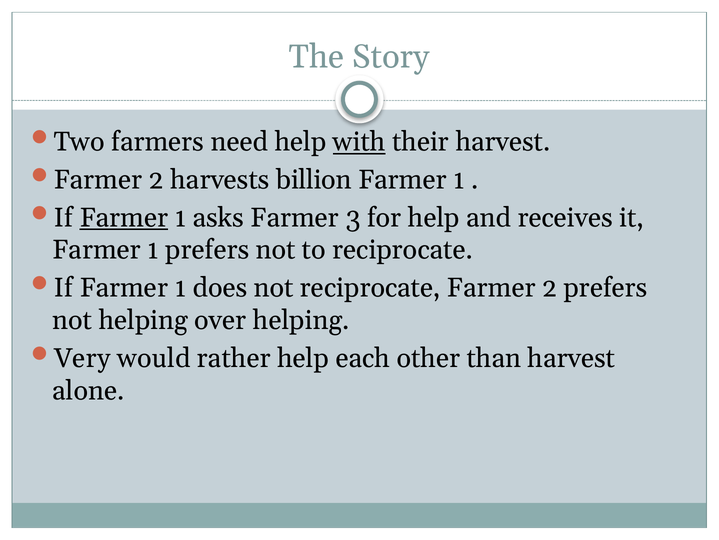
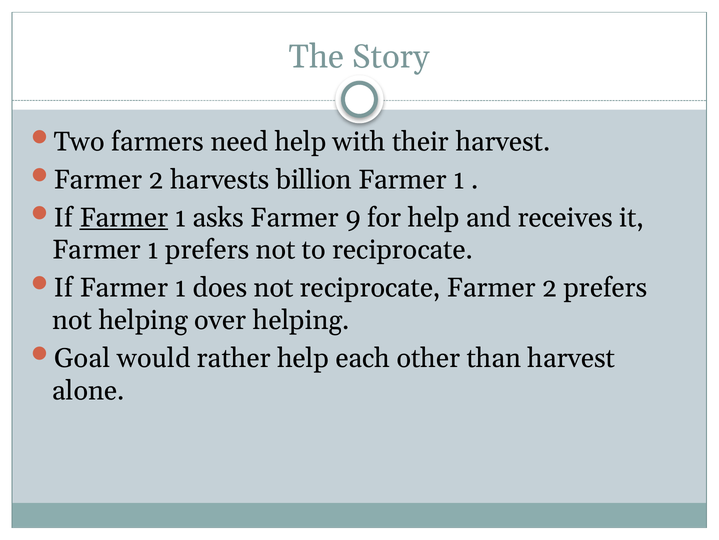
with underline: present -> none
3: 3 -> 9
Very: Very -> Goal
